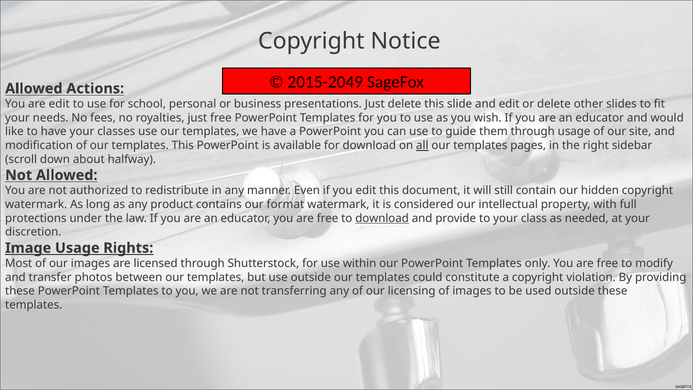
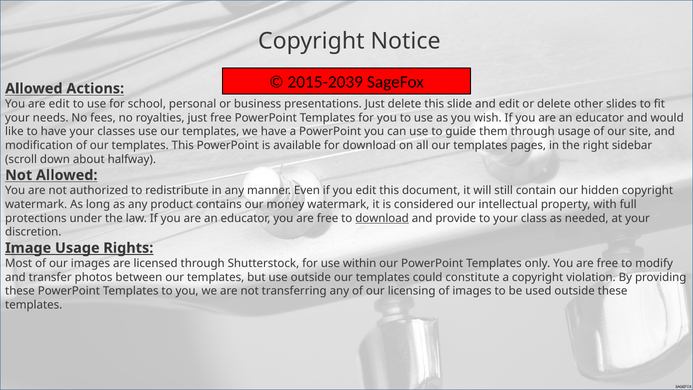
2015-2049: 2015-2049 -> 2015-2039
all underline: present -> none
format: format -> money
